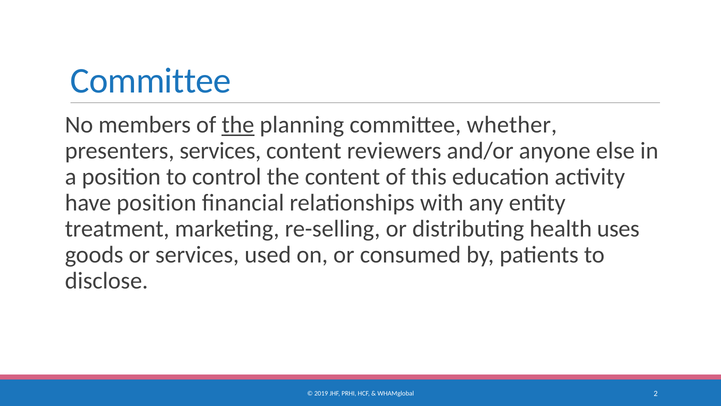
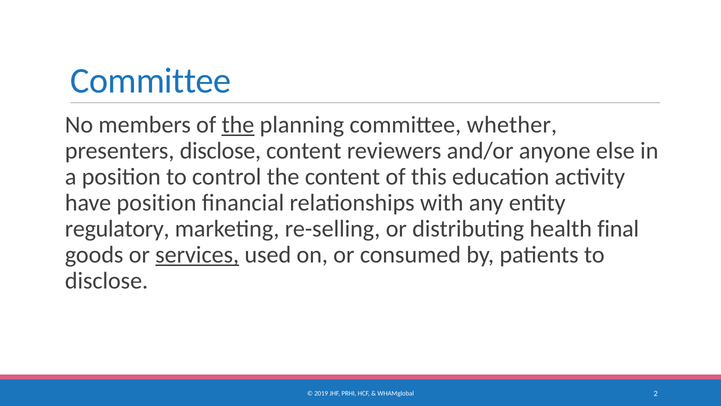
presenters services: services -> disclose
treatment: treatment -> regulatory
uses: uses -> final
services at (197, 255) underline: none -> present
